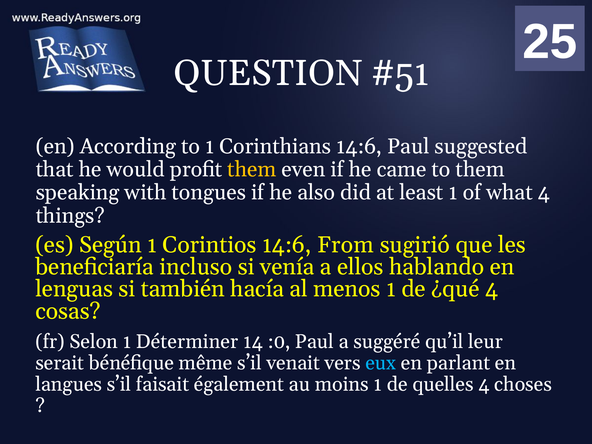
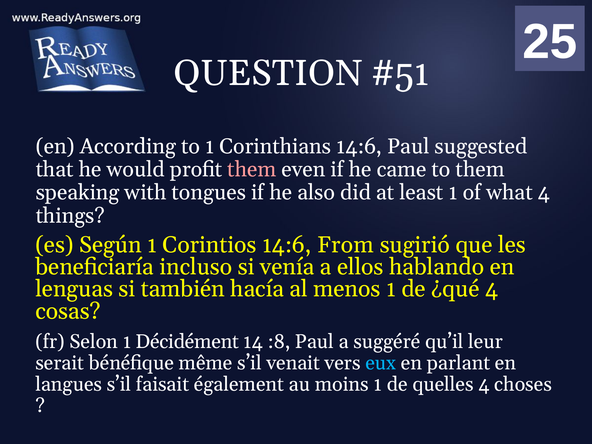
them at (252, 169) colour: yellow -> pink
Déterminer: Déterminer -> Décidément
:0: :0 -> :8
